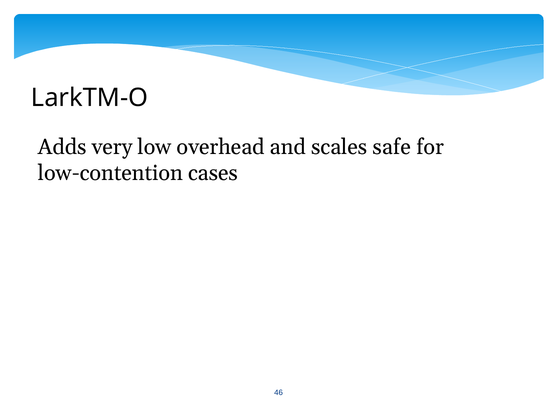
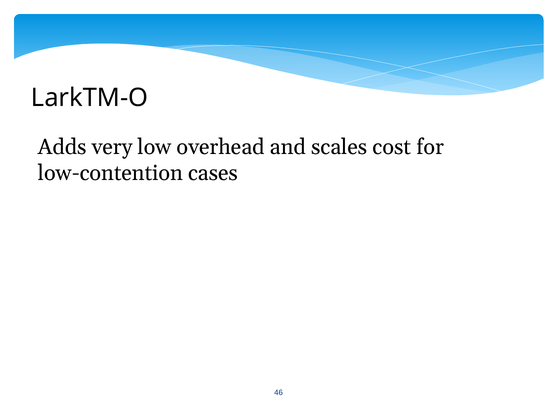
safe: safe -> cost
